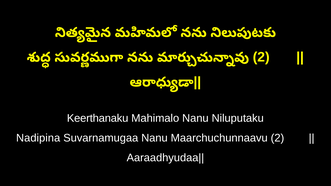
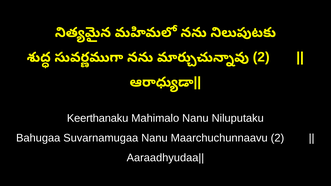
Nadipina: Nadipina -> Bahugaa
